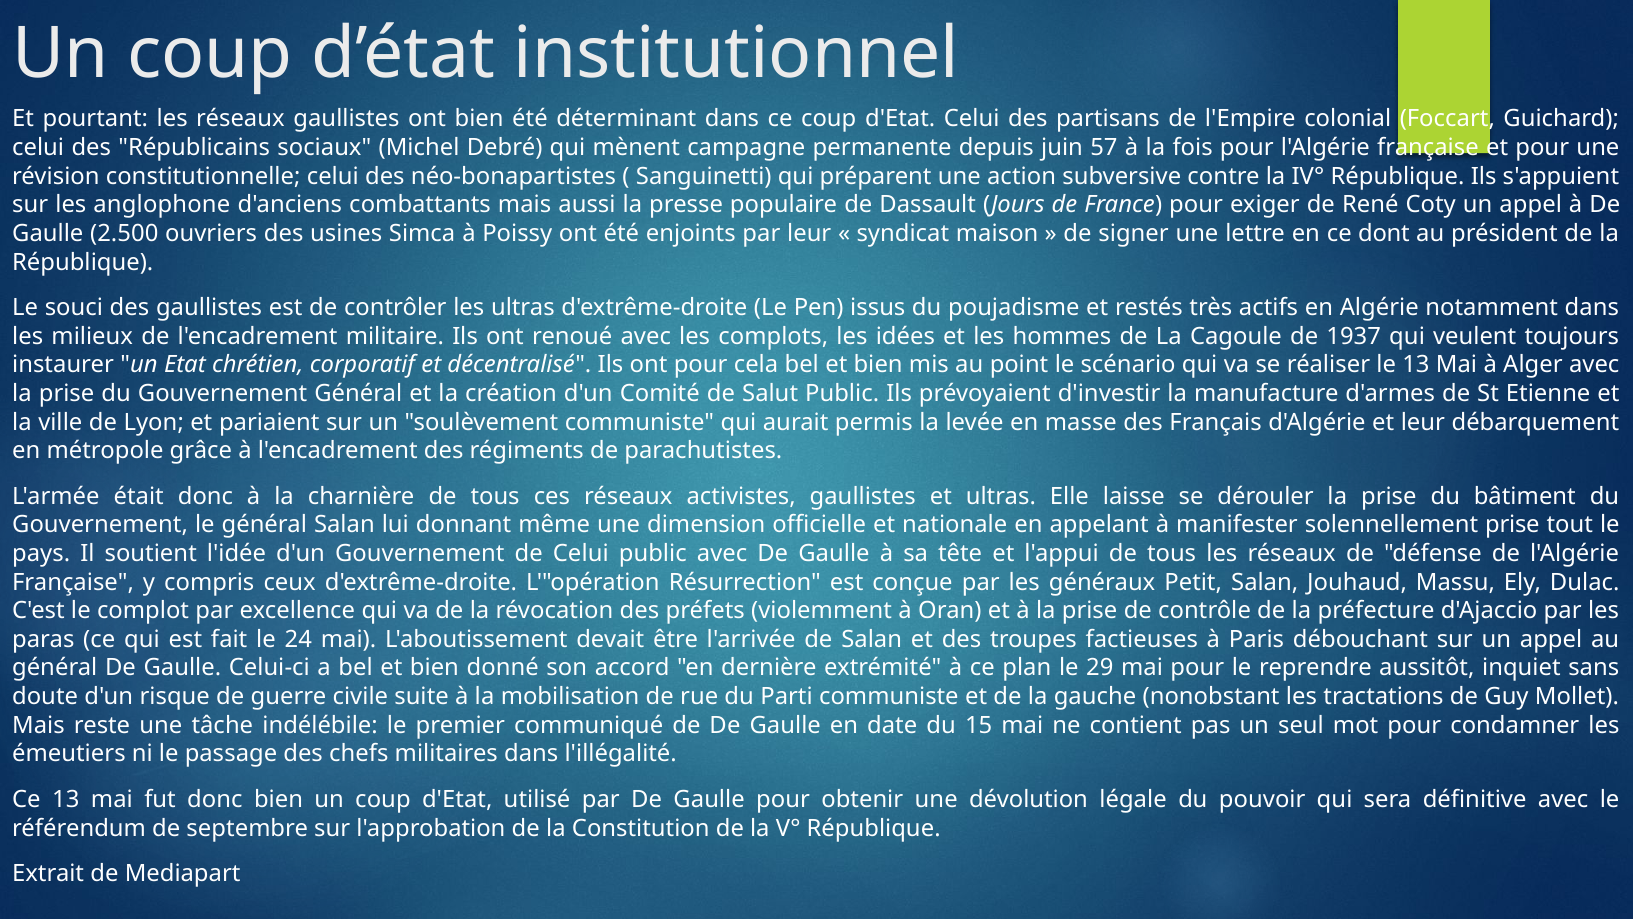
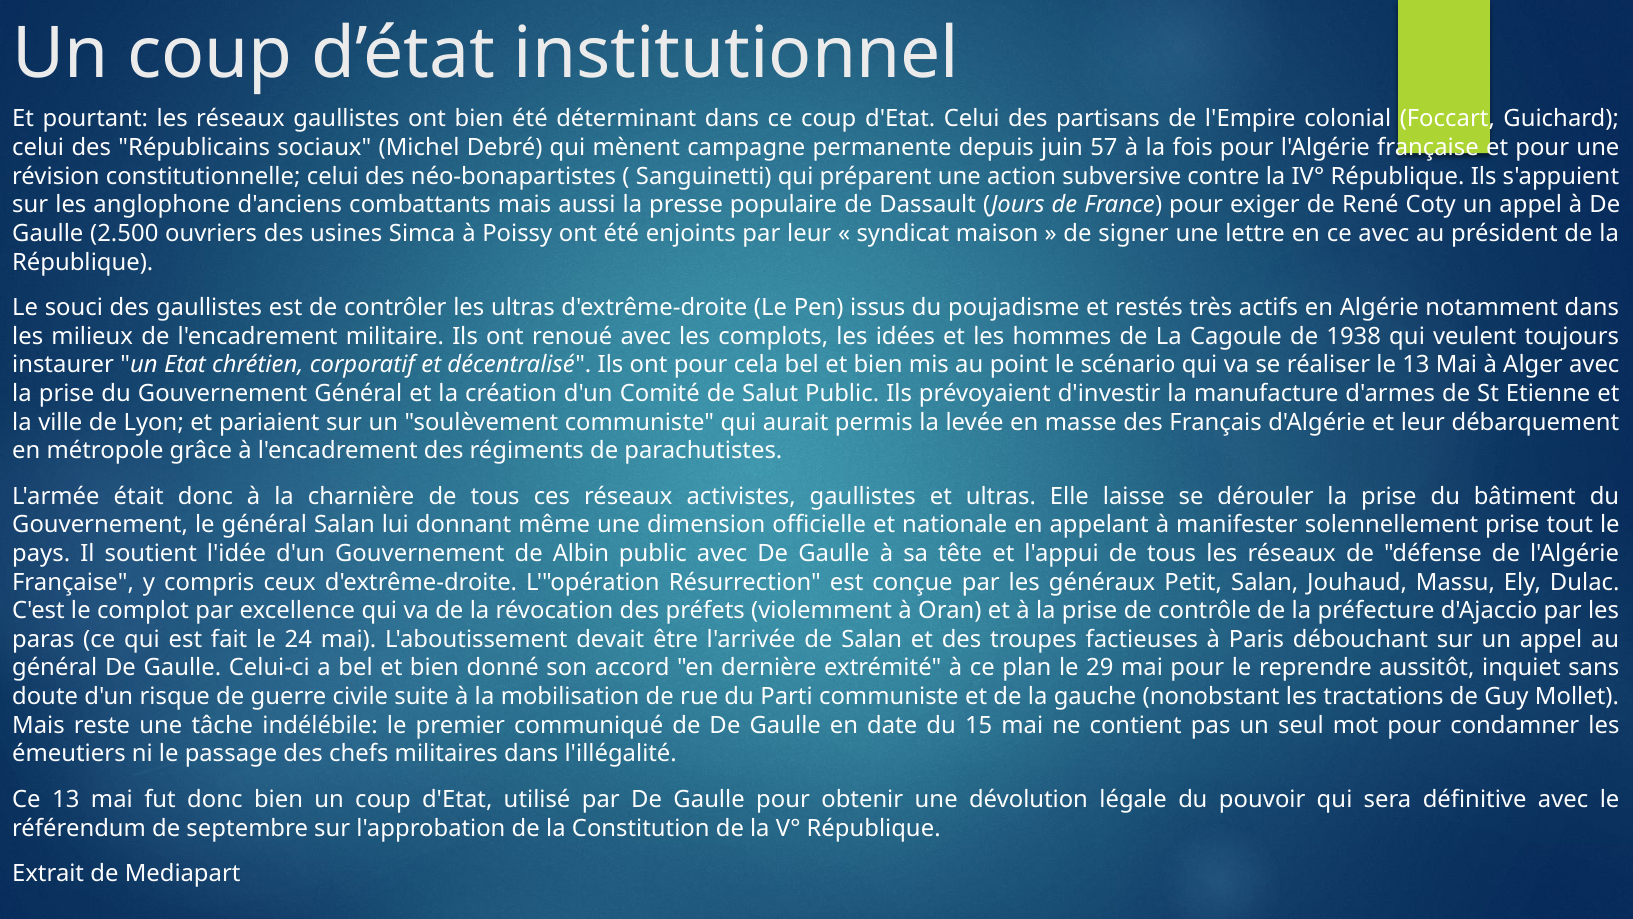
ce dont: dont -> avec
1937: 1937 -> 1938
de Celui: Celui -> Albin
